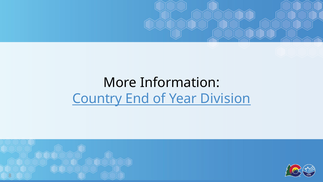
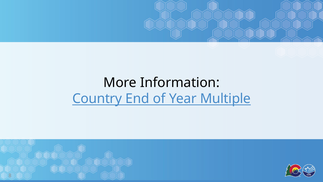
Division: Division -> Multiple
